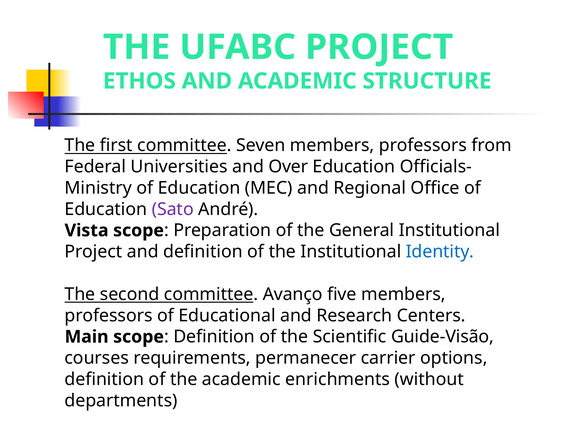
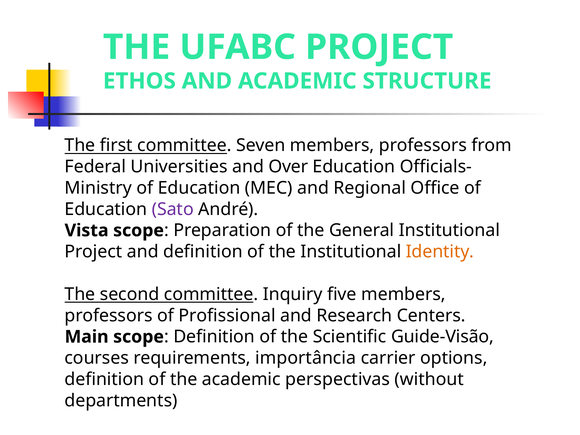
Identity colour: blue -> orange
Avanço: Avanço -> Inquiry
Educational: Educational -> Profissional
permanecer: permanecer -> importância
enrichments: enrichments -> perspectivas
